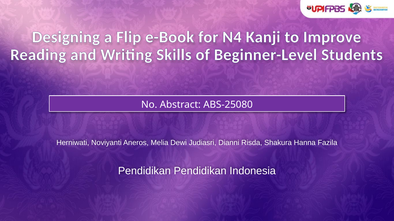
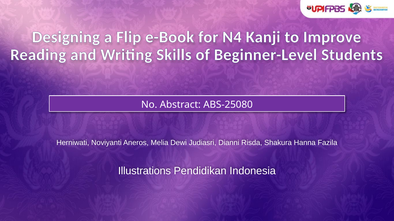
Pendidikan at (144, 171): Pendidikan -> Illustrations
